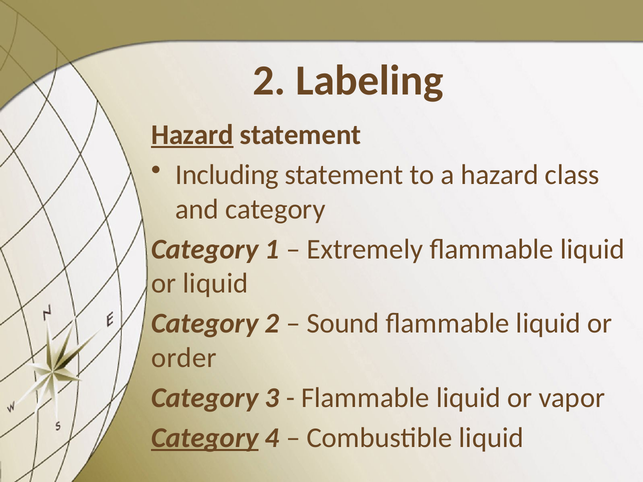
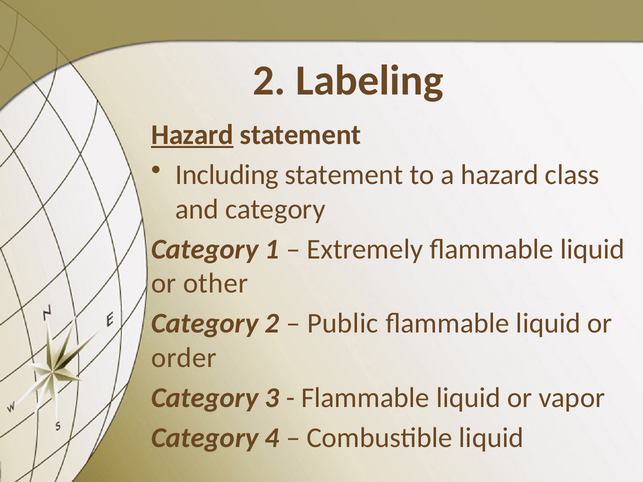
or liquid: liquid -> other
Sound: Sound -> Public
Category at (205, 438) underline: present -> none
